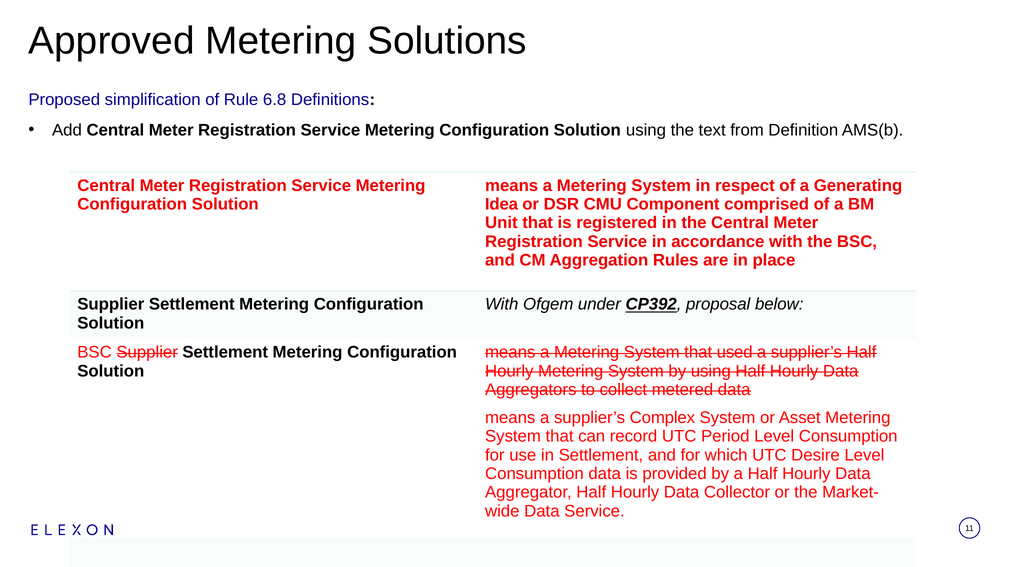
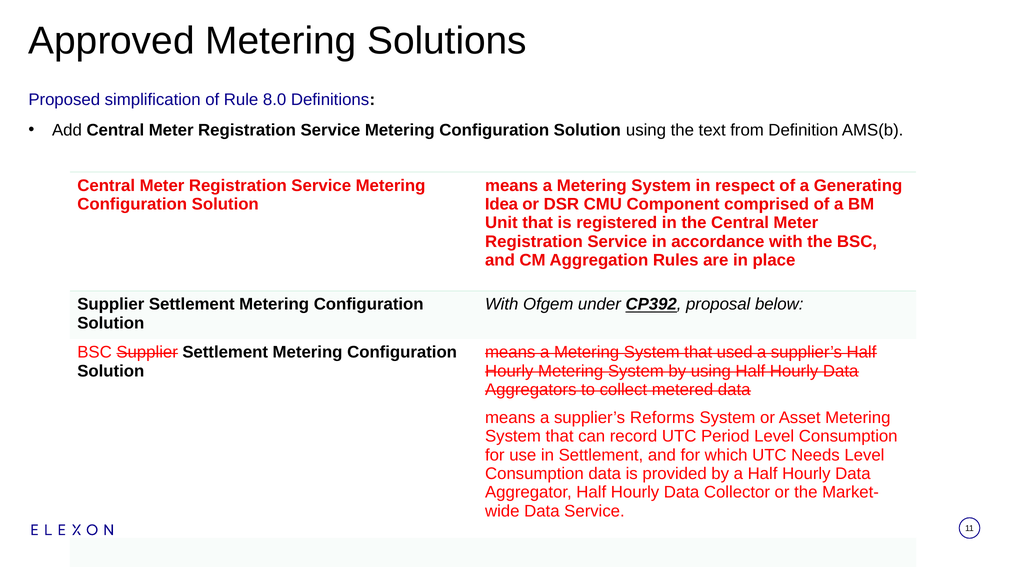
6.8: 6.8 -> 8.0
Complex: Complex -> Reforms
Desire: Desire -> Needs
